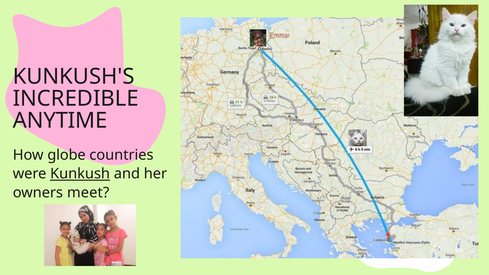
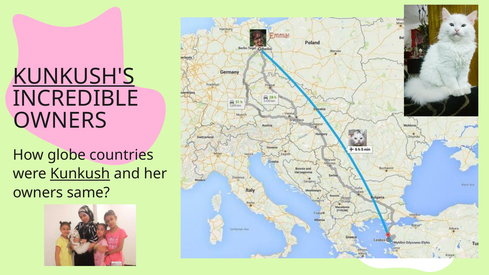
KUNKUSH'S underline: none -> present
ANYTIME at (60, 121): ANYTIME -> OWNERS
meet: meet -> same
